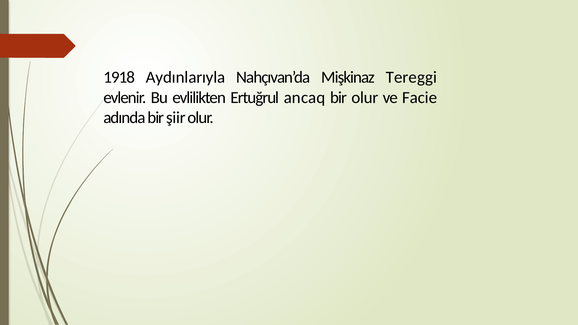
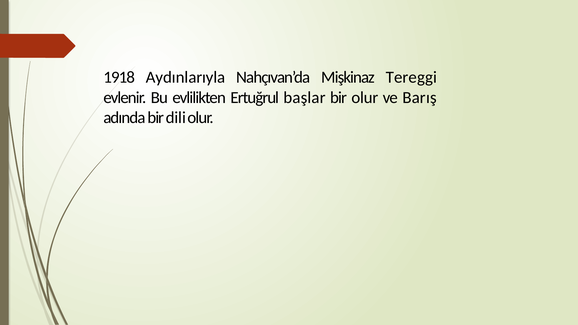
ancaq: ancaq -> başlar
Facie: Facie -> Barış
şiir: şiir -> dili
